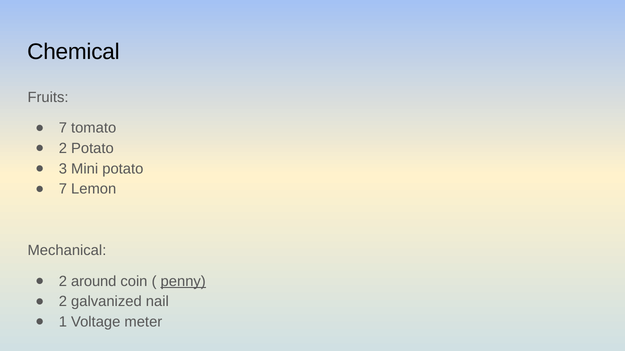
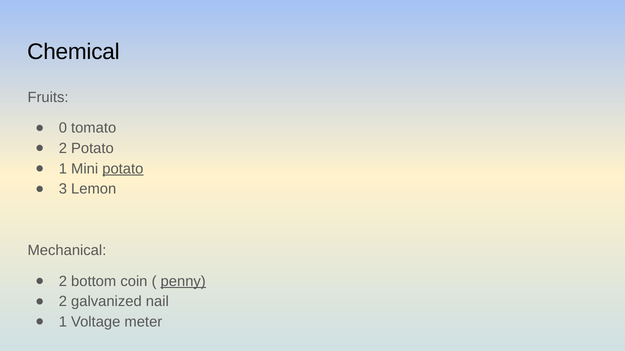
7 at (63, 128): 7 -> 0
3 at (63, 169): 3 -> 1
potato at (123, 169) underline: none -> present
7 at (63, 189): 7 -> 3
around: around -> bottom
